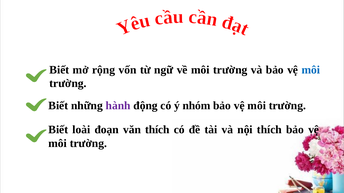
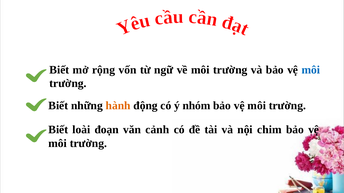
hành colour: purple -> orange
văn thích: thích -> cảnh
nội thích: thích -> chim
